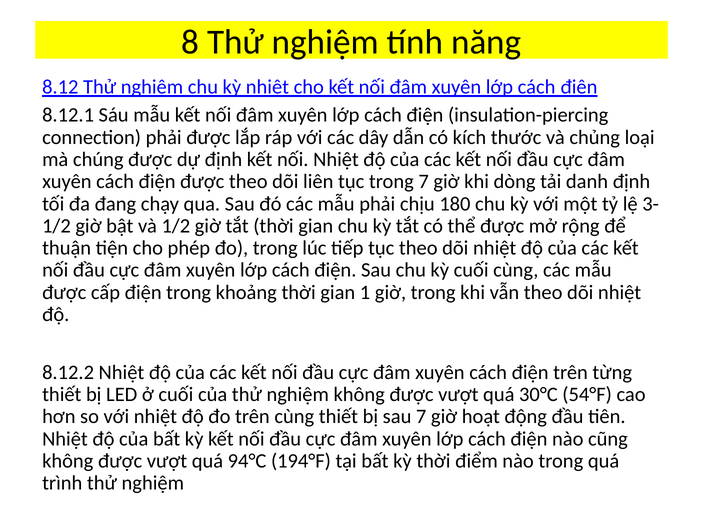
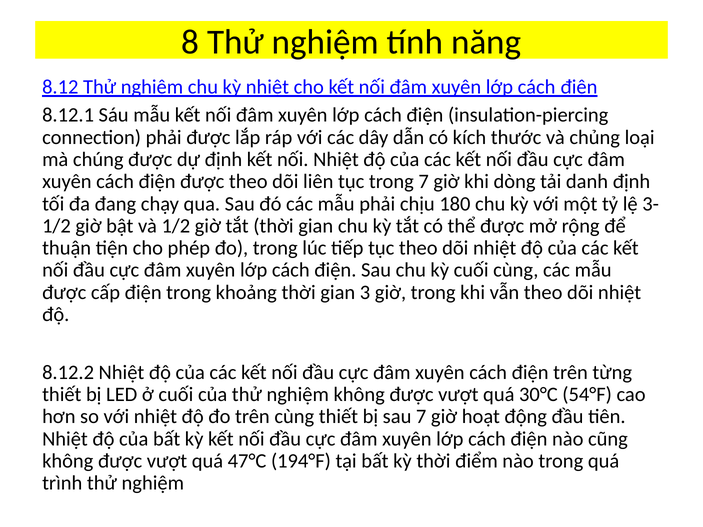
1: 1 -> 3
94°C: 94°C -> 47°C
